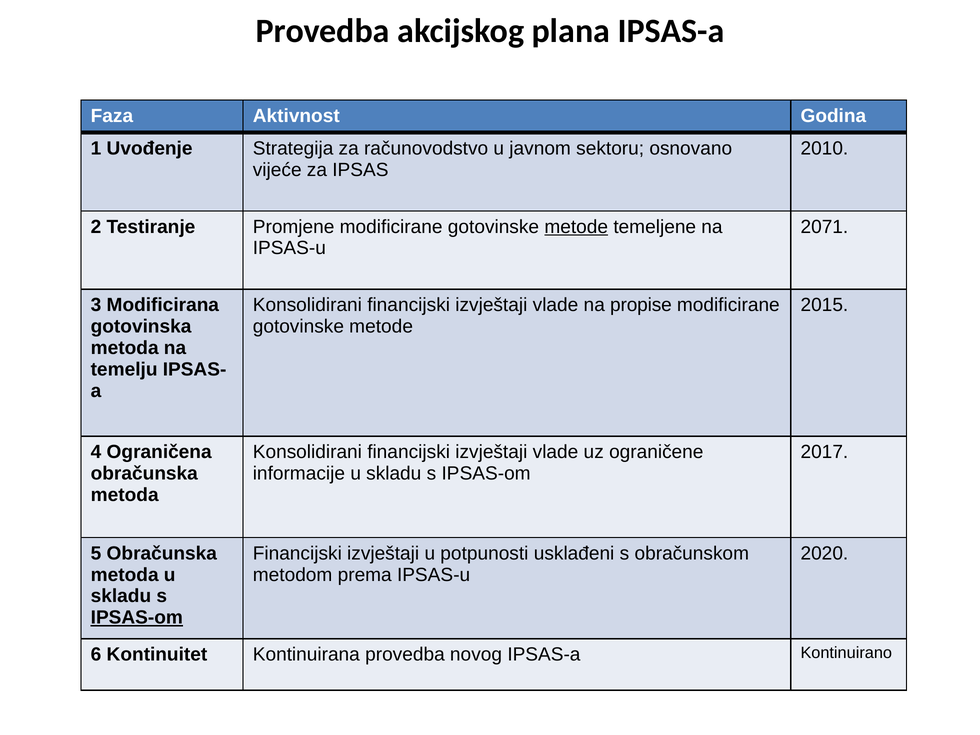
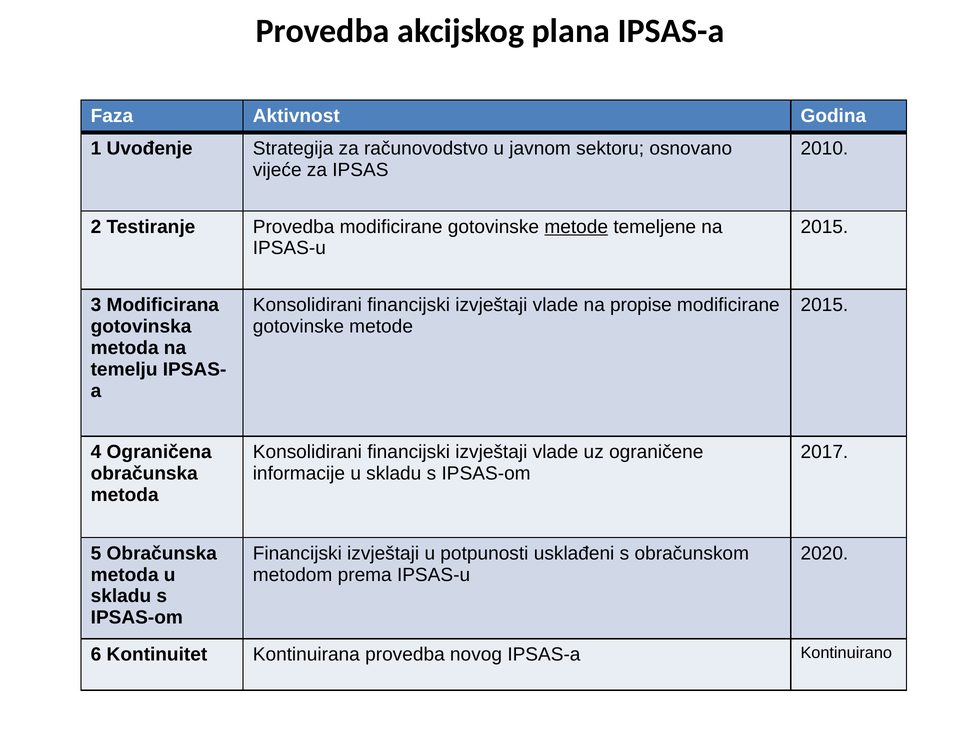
Testiranje Promjene: Promjene -> Provedba
2071 at (824, 227): 2071 -> 2015
IPSAS-om at (137, 618) underline: present -> none
